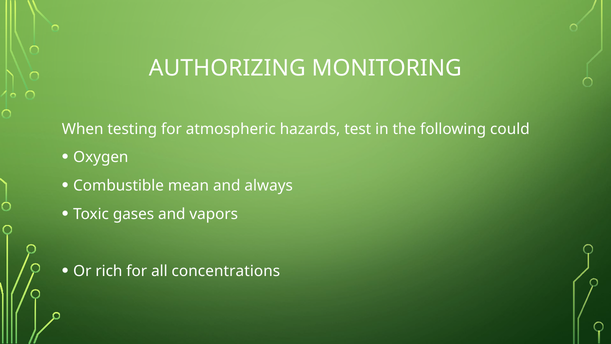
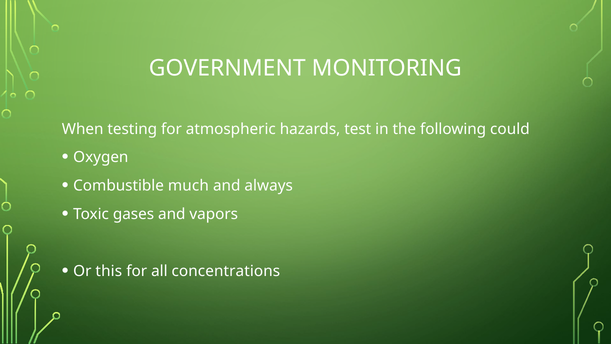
AUTHORIZING: AUTHORIZING -> GOVERNMENT
mean: mean -> much
rich: rich -> this
